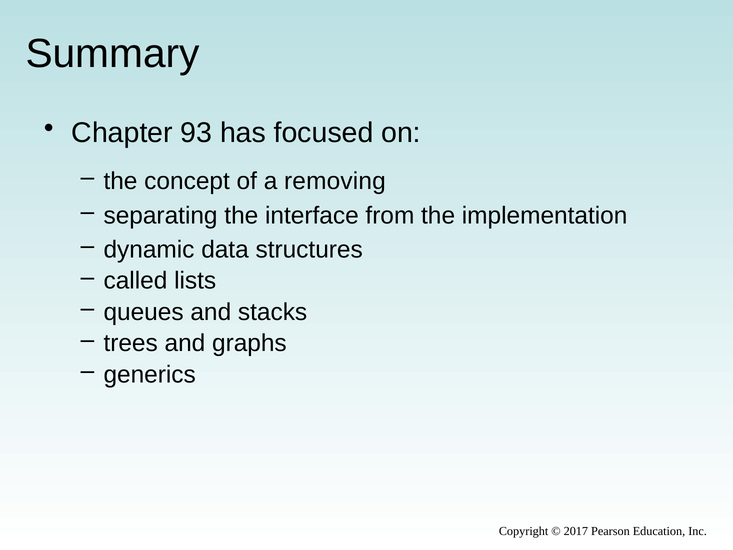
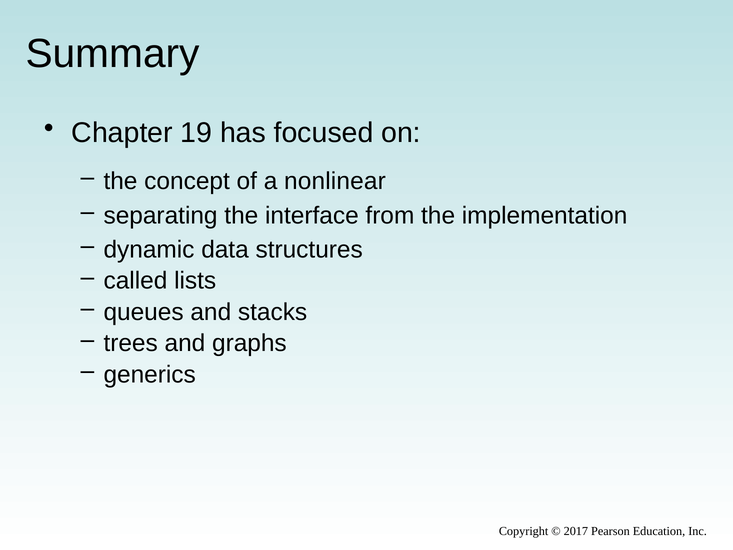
93: 93 -> 19
removing: removing -> nonlinear
